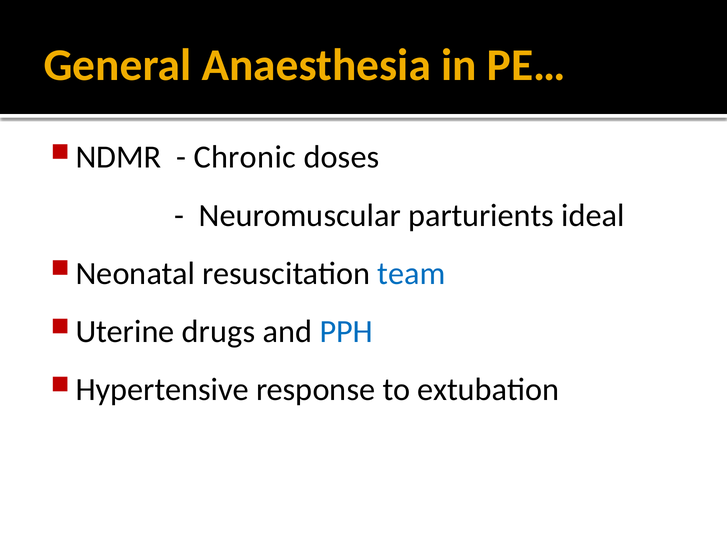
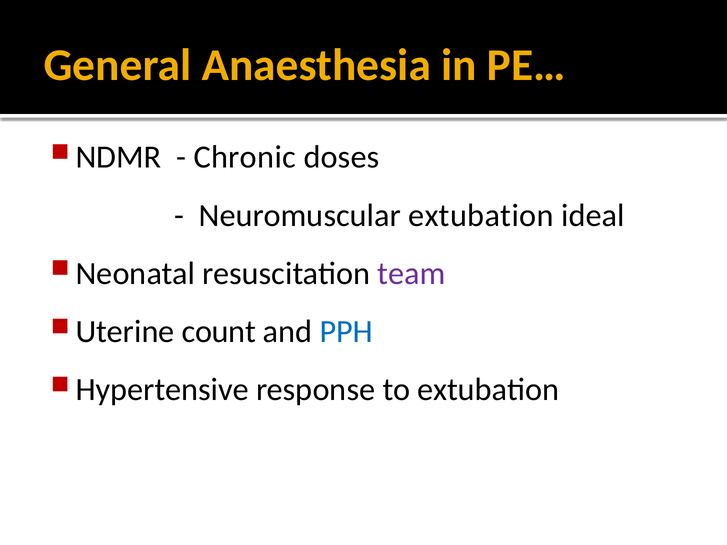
Neuromuscular parturients: parturients -> extubation
team colour: blue -> purple
drugs: drugs -> count
